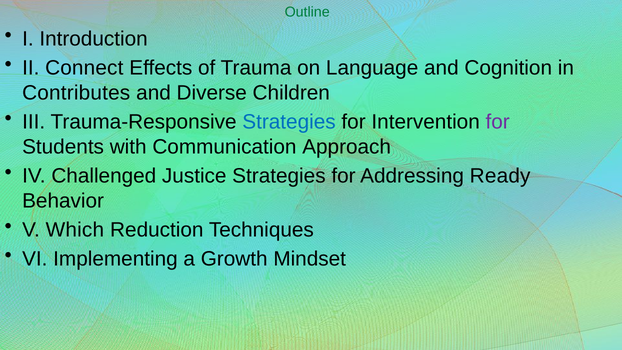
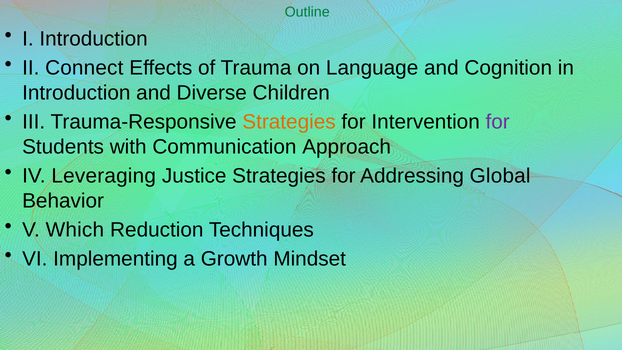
Contributes at (76, 93): Contributes -> Introduction
Strategies at (289, 122) colour: blue -> orange
Challenged: Challenged -> Leveraging
Ready: Ready -> Global
